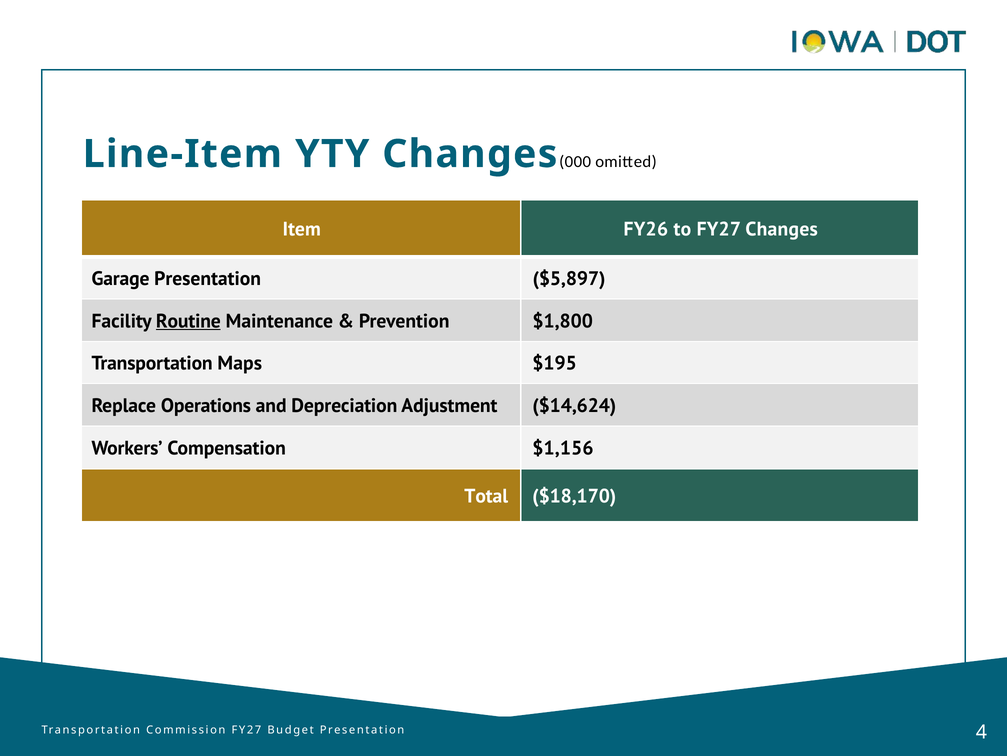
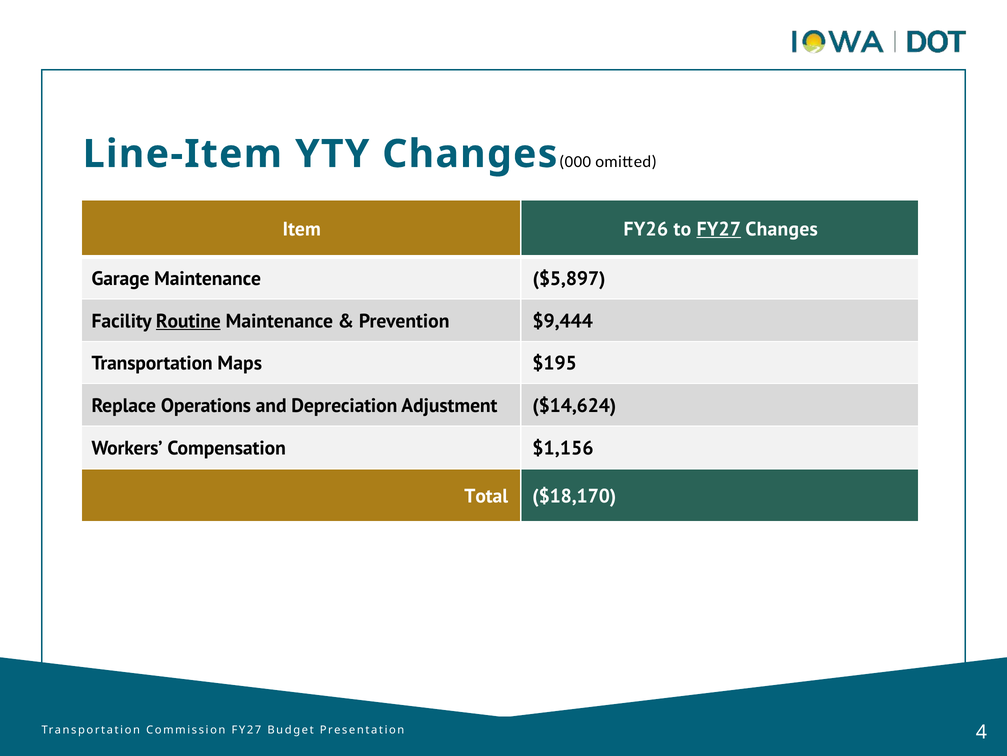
FY27 at (719, 229) underline: none -> present
Garage Presentation: Presentation -> Maintenance
$1,800: $1,800 -> $9,444
